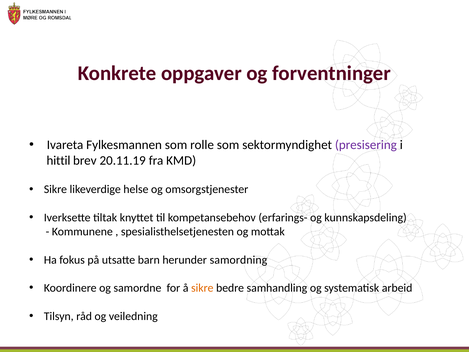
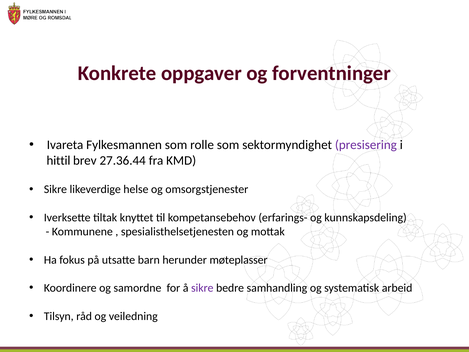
20.11.19: 20.11.19 -> 27.36.44
samordning: samordning -> møteplasser
sikre at (202, 288) colour: orange -> purple
